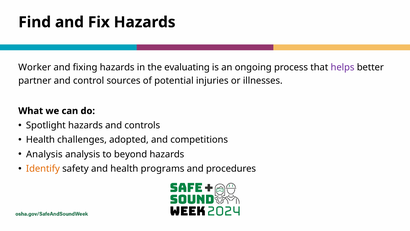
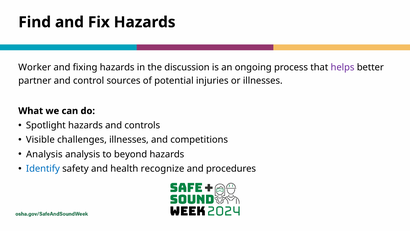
evaluating: evaluating -> discussion
Health at (40, 140): Health -> Visible
challenges adopted: adopted -> illnesses
Identify colour: orange -> blue
programs: programs -> recognize
